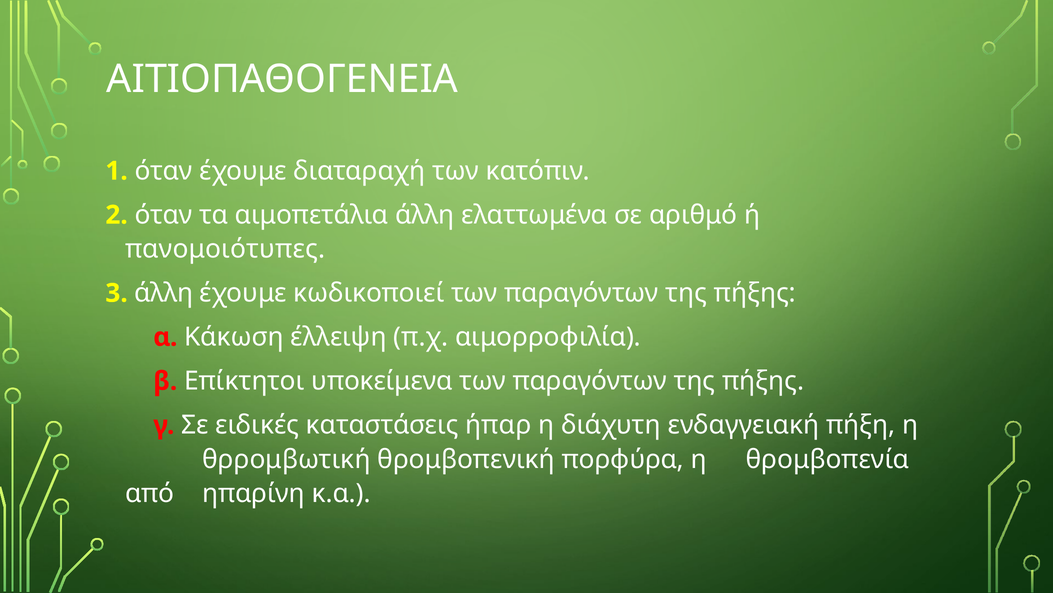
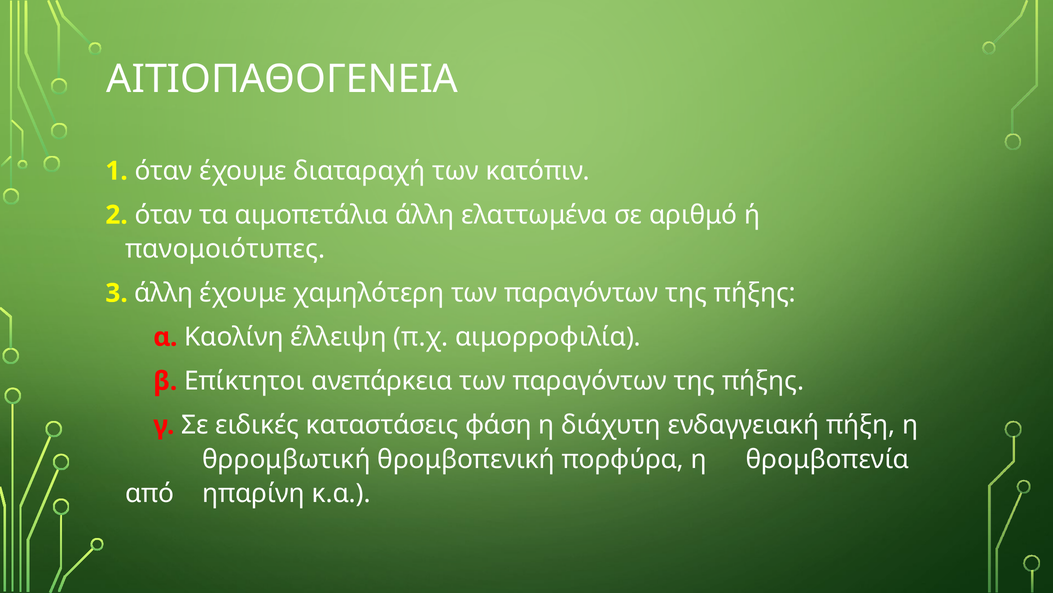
κωδικοποιεί: κωδικοποιεί -> χαμηλότερη
Κάκωση: Κάκωση -> Καολίνη
υποκείμενα: υποκείμενα -> ανεπάρκεια
ήπαρ: ήπαρ -> φάση
